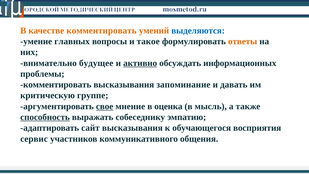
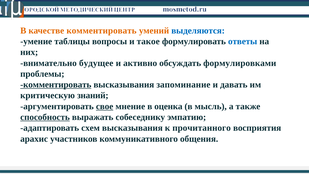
главных: главных -> таблицы
ответы colour: orange -> blue
активно underline: present -> none
информационных: информационных -> формулировками
комментировать at (56, 85) underline: none -> present
группе: группе -> знаний
сайт: сайт -> схем
обучающегося: обучающегося -> прочитанного
сервис: сервис -> арахис
